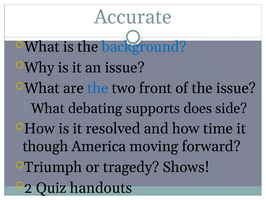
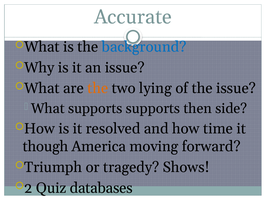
the at (98, 88) colour: blue -> orange
front: front -> lying
What debating: debating -> supports
does: does -> then
handouts: handouts -> databases
